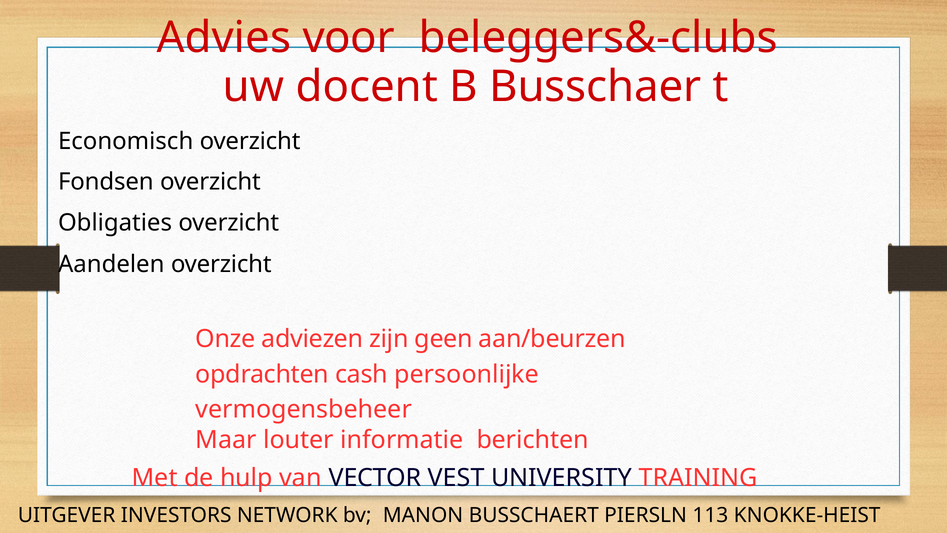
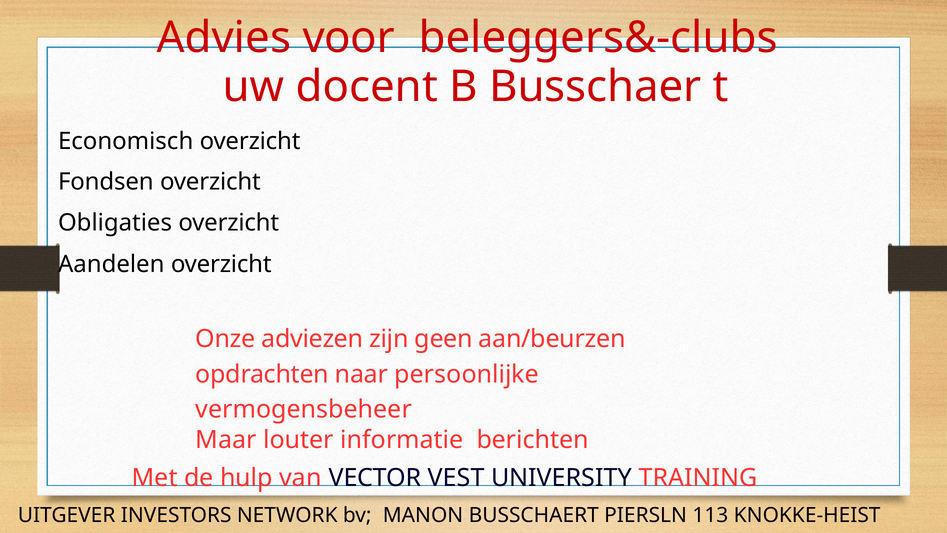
cash: cash -> naar
